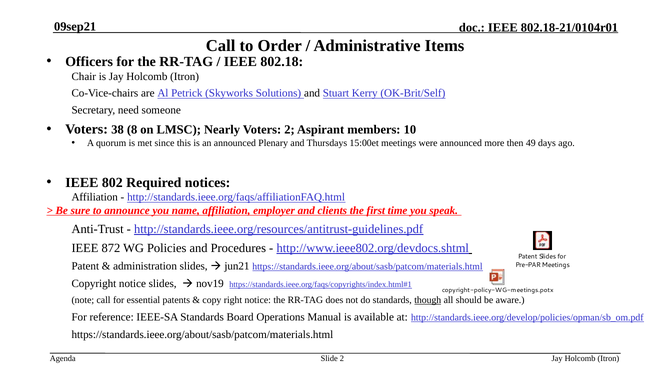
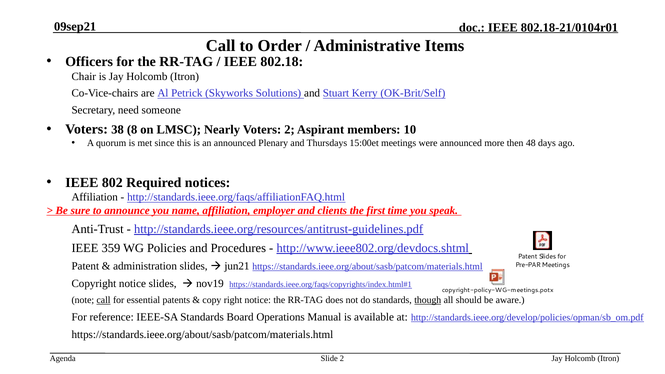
49: 49 -> 48
872: 872 -> 359
call at (104, 300) underline: none -> present
